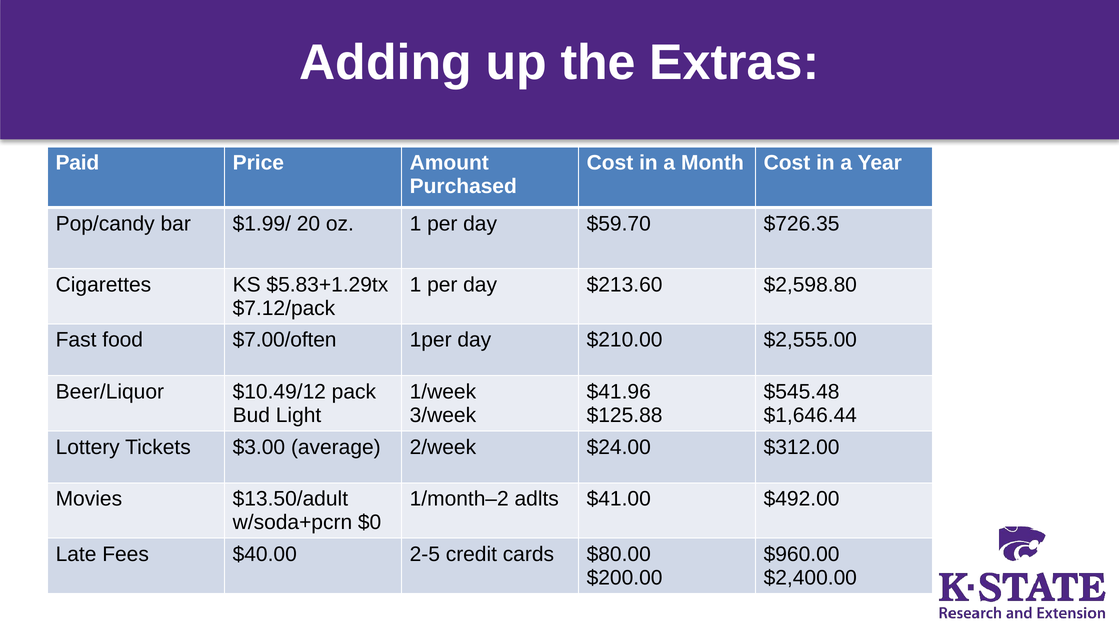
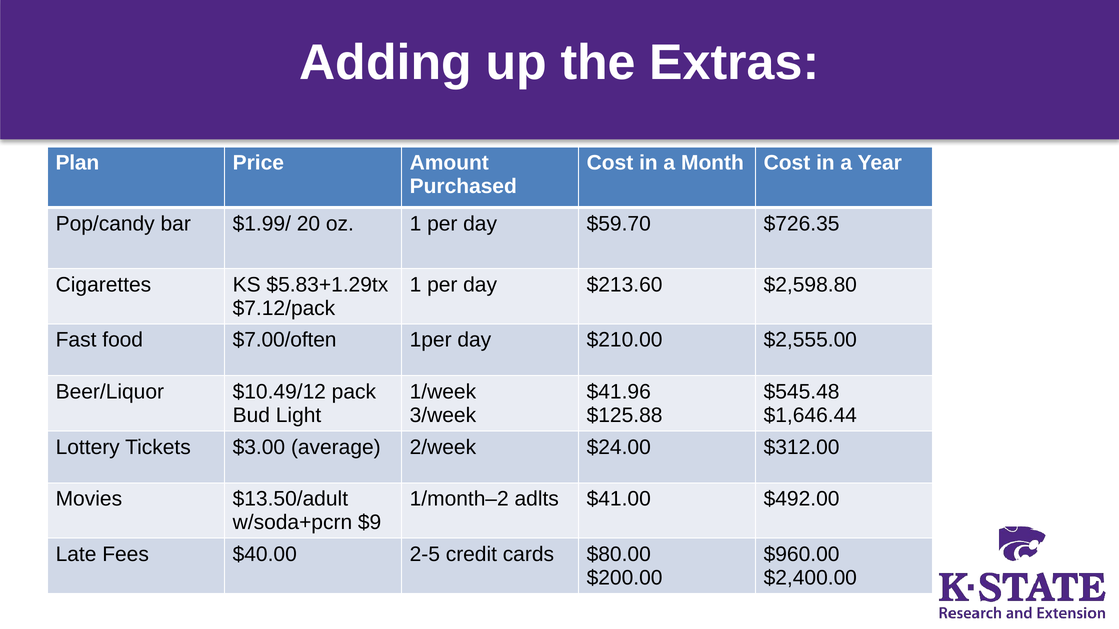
Paid: Paid -> Plan
$0: $0 -> $9
